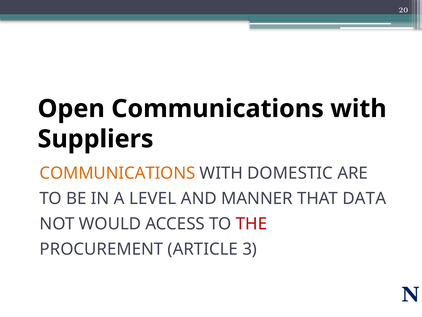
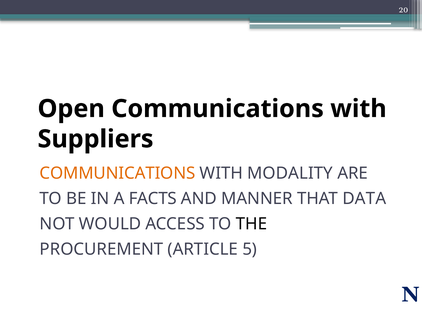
DOMESTIC: DOMESTIC -> MODALITY
LEVEL: LEVEL -> FACTS
THE colour: red -> black
3: 3 -> 5
